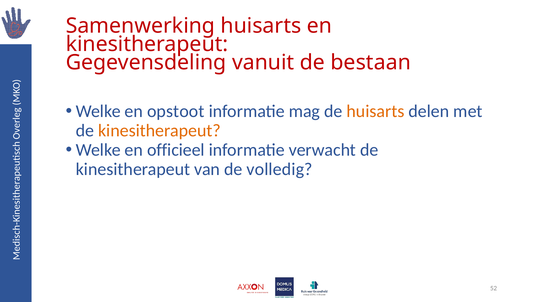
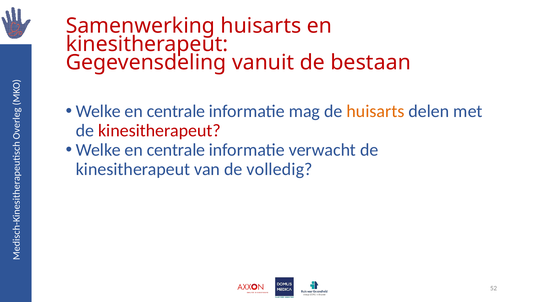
opstoot at (176, 112): opstoot -> centrale
kinesitherapeut at (160, 131) colour: orange -> red
officieel at (176, 150): officieel -> centrale
